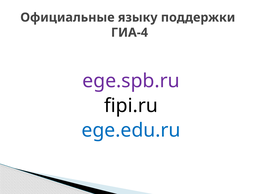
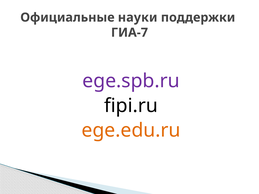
языку: языку -> науки
ГИА-4: ГИА-4 -> ГИА-7
ege.edu.ru colour: blue -> orange
